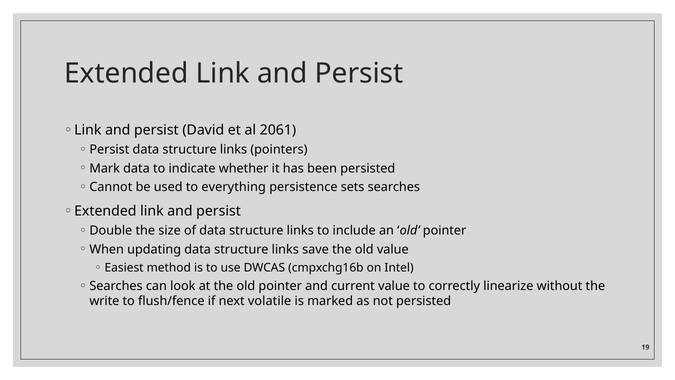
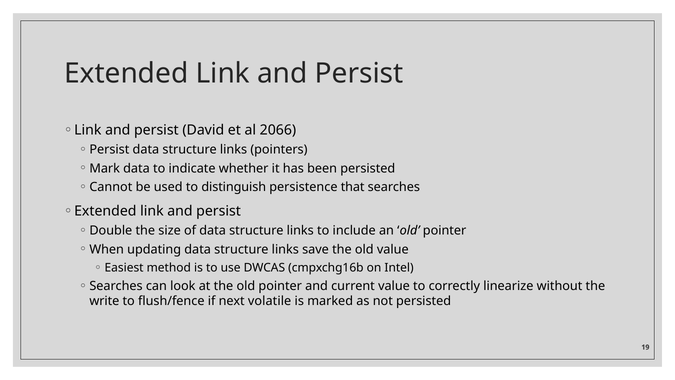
2061: 2061 -> 2066
everything: everything -> distinguish
sets: sets -> that
